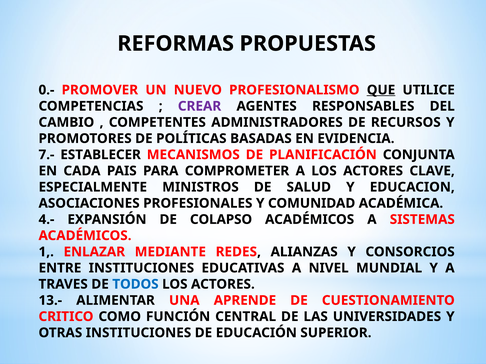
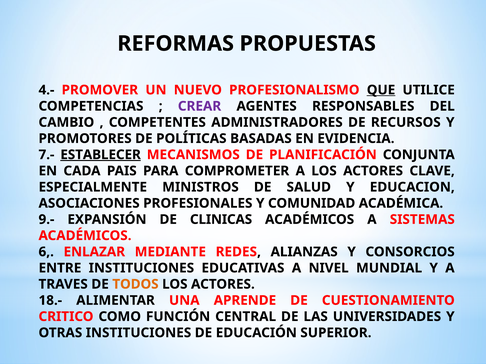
0.-: 0.- -> 4.-
ESTABLECER underline: none -> present
4.-: 4.- -> 9.-
COLAPSO: COLAPSO -> CLINICAS
1: 1 -> 6
TODOS colour: blue -> orange
13.-: 13.- -> 18.-
